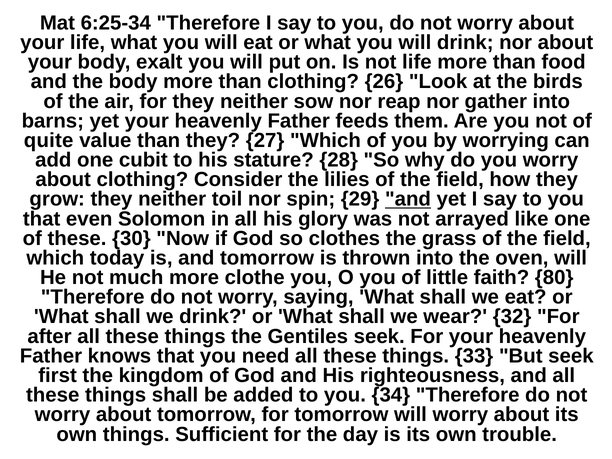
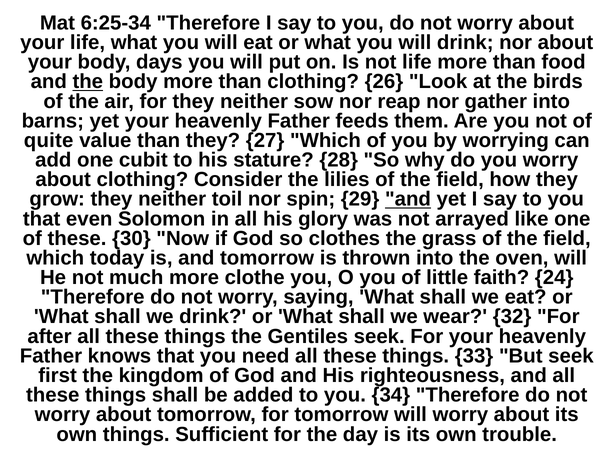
exalt: exalt -> days
the at (88, 82) underline: none -> present
80: 80 -> 24
